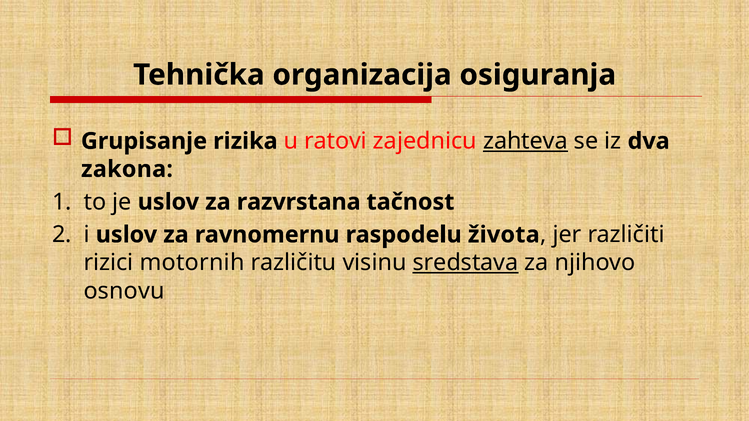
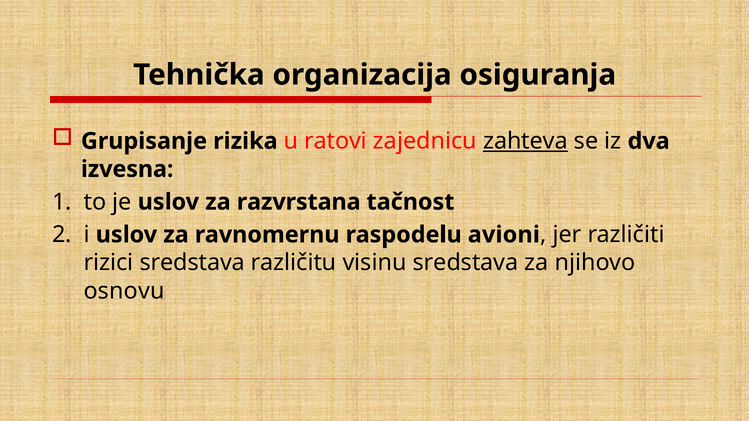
zakona: zakona -> izvesna
života: života -> avioni
rizici motornih: motornih -> sredstava
sredstava at (466, 263) underline: present -> none
